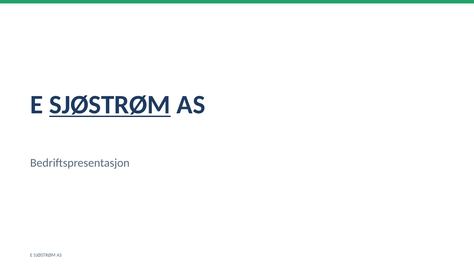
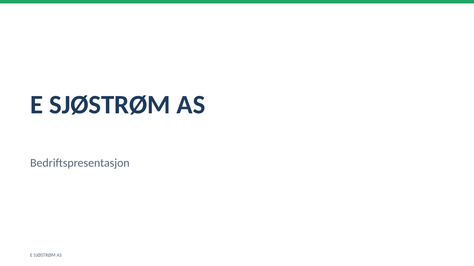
SJØSTRØM at (110, 105) underline: present -> none
